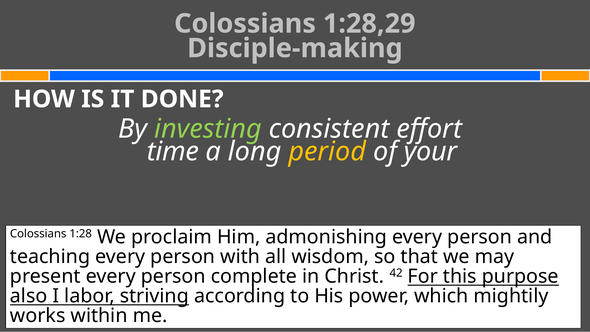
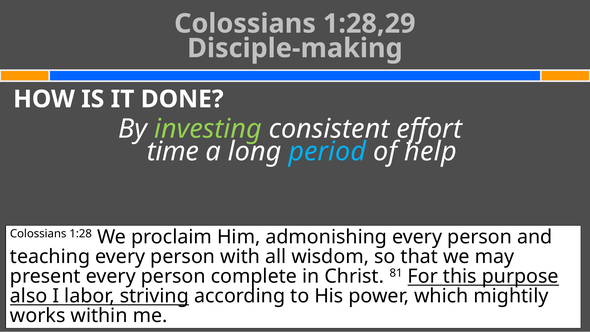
period colour: yellow -> light blue
your: your -> help
42: 42 -> 81
